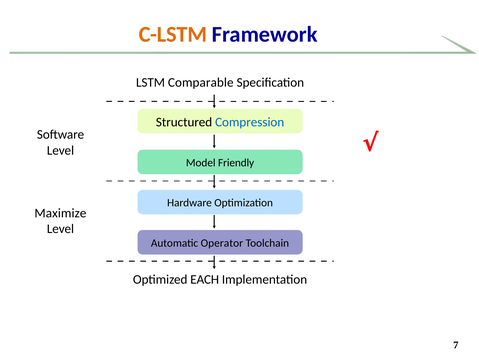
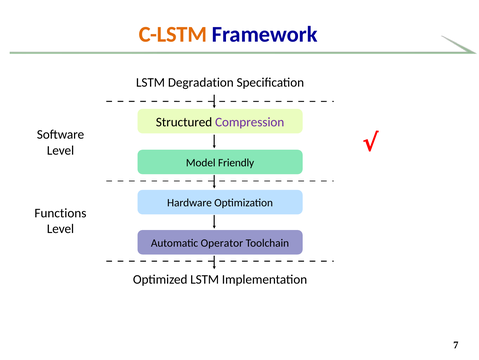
Comparable: Comparable -> Degradation
Compression colour: blue -> purple
Maximize: Maximize -> Functions
Optimized EACH: EACH -> LSTM
